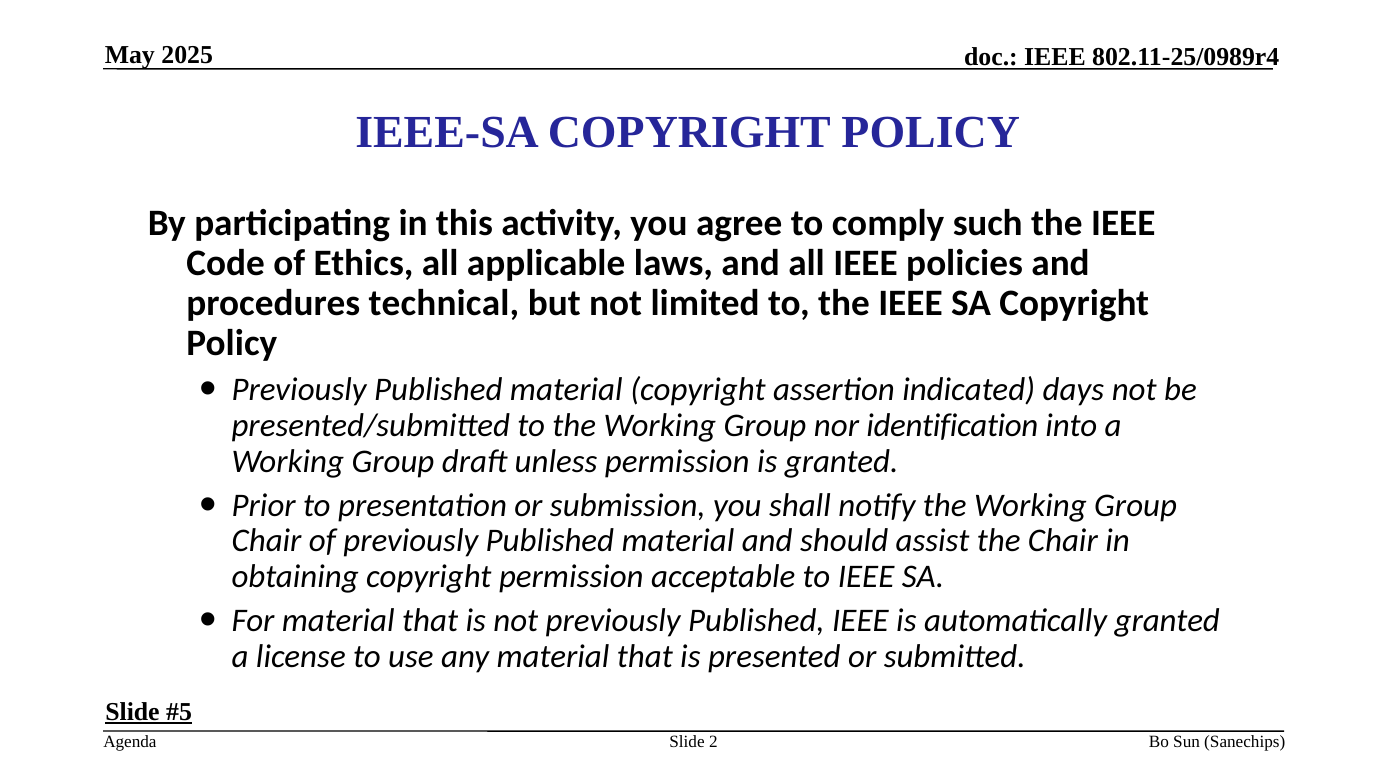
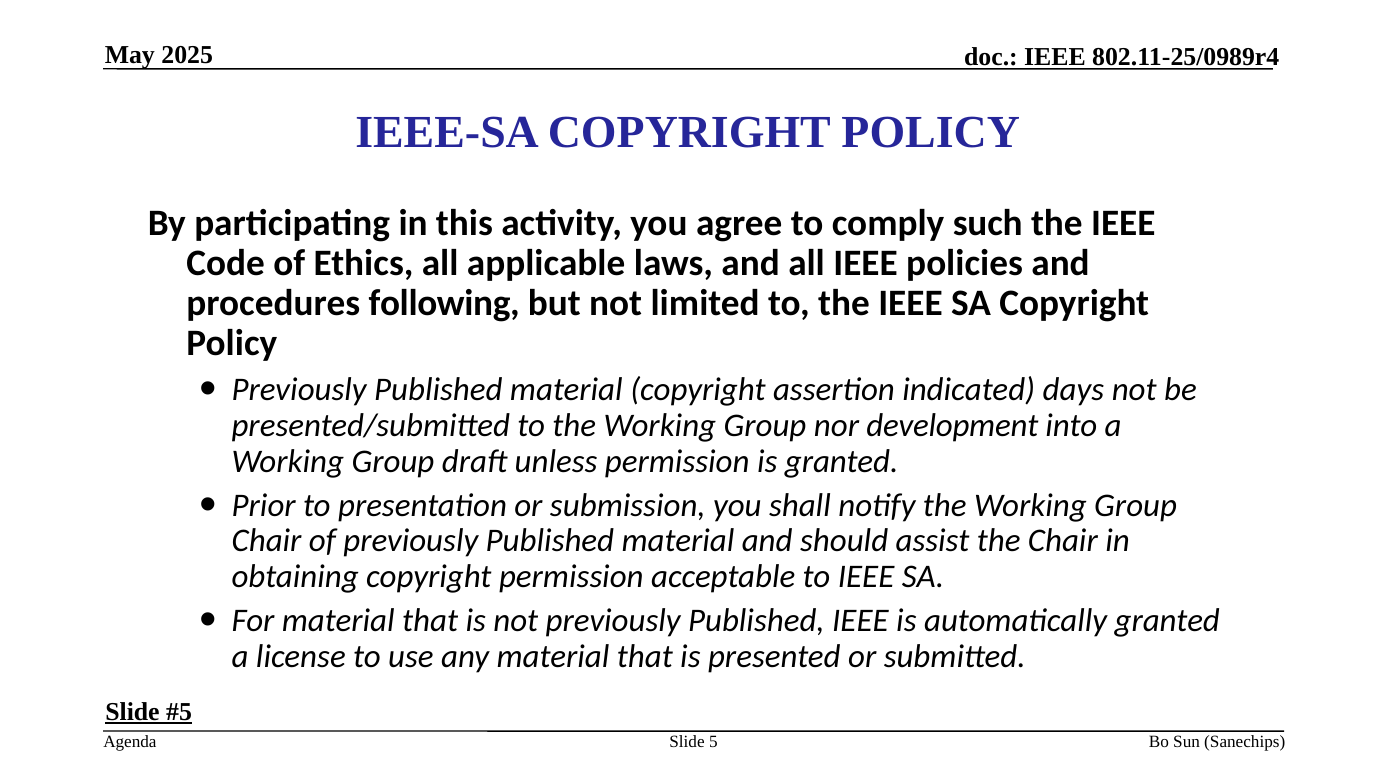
technical: technical -> following
identification: identification -> development
2: 2 -> 5
